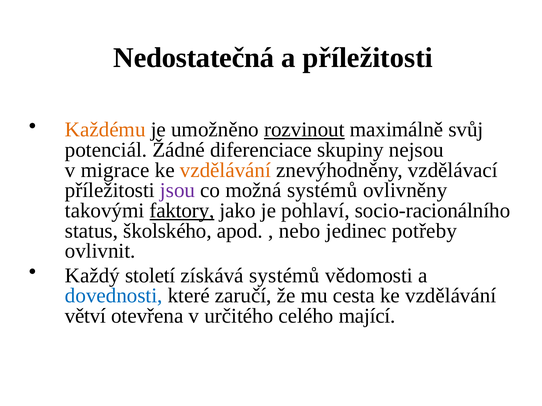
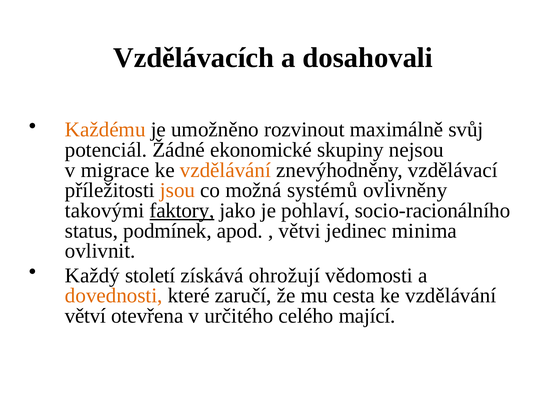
Nedostatečná: Nedostatečná -> Vzdělávacích
a příležitosti: příležitosti -> dosahovali
rozvinout underline: present -> none
diferenciace: diferenciace -> ekonomické
jsou colour: purple -> orange
školského: školského -> podmínek
nebo: nebo -> větvi
potřeby: potřeby -> minima
získává systémů: systémů -> ohrožují
dovednosti colour: blue -> orange
